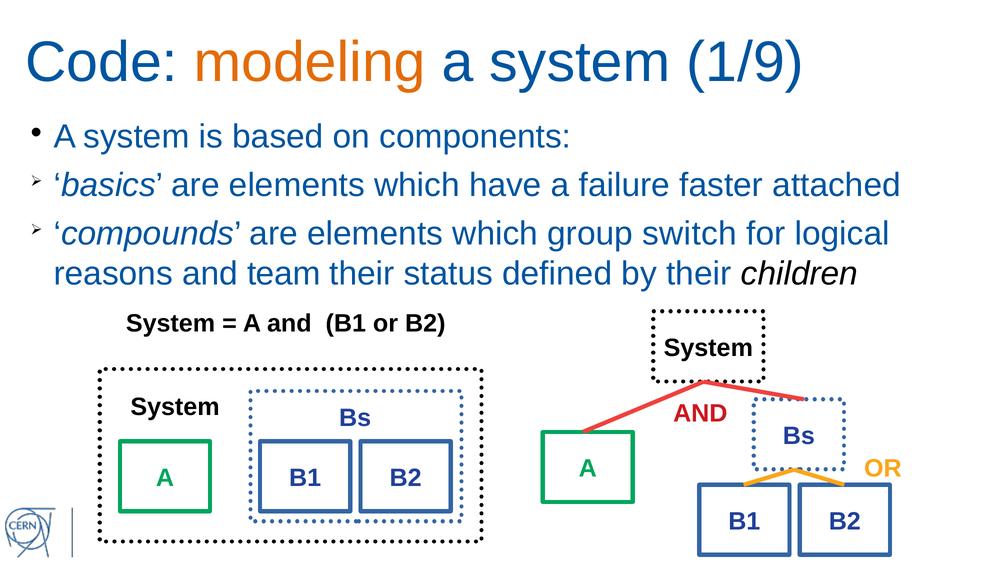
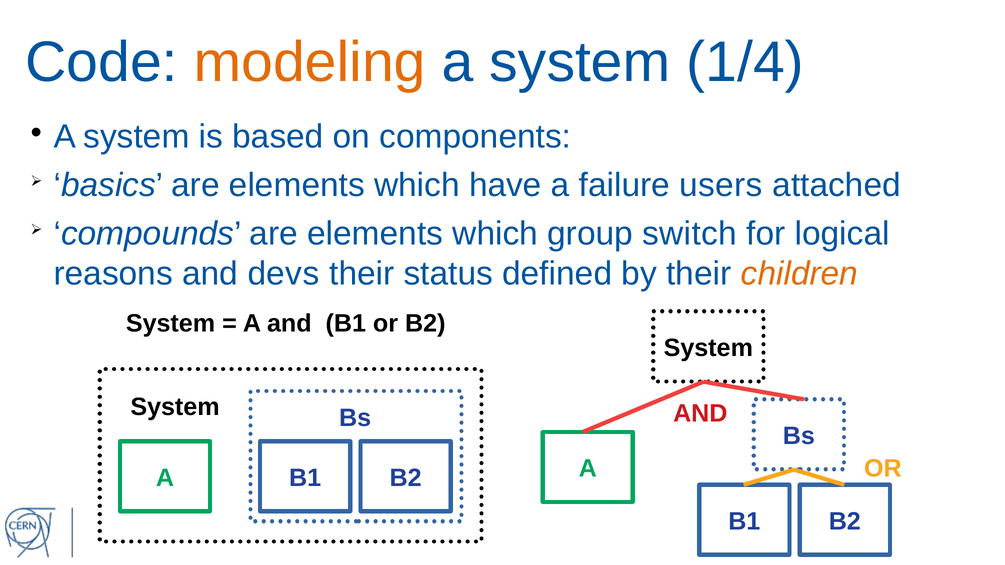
1/9: 1/9 -> 1/4
faster: faster -> users
team: team -> devs
children colour: black -> orange
